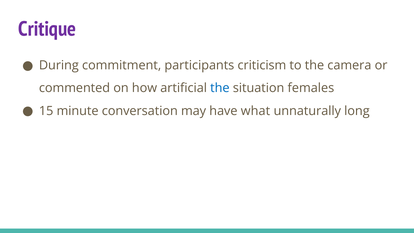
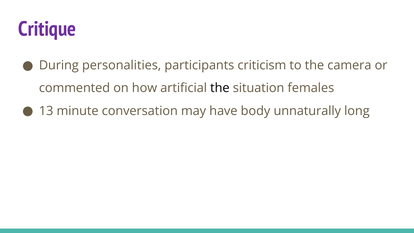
commitment: commitment -> personalities
the at (220, 88) colour: blue -> black
15: 15 -> 13
what: what -> body
